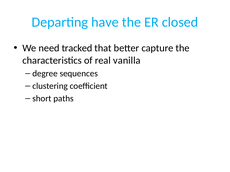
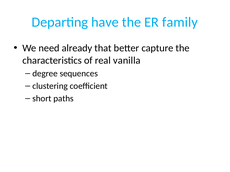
closed: closed -> family
tracked: tracked -> already
